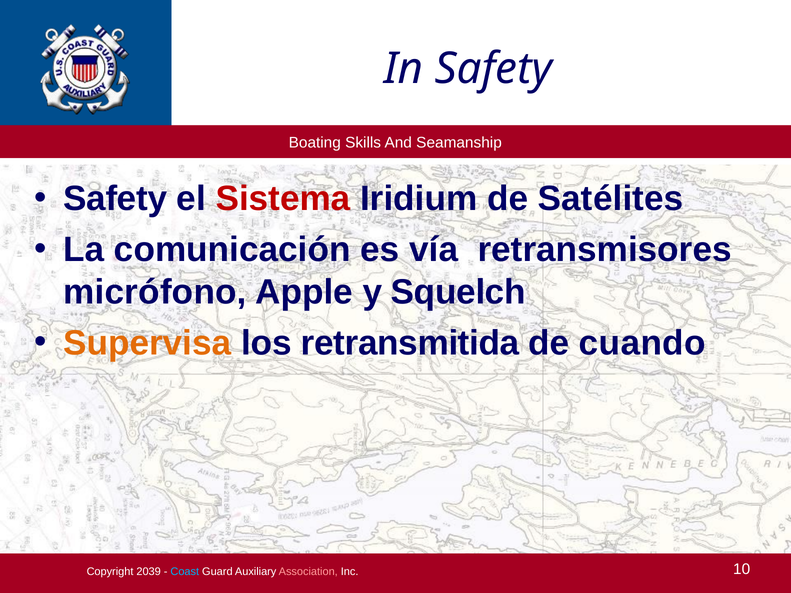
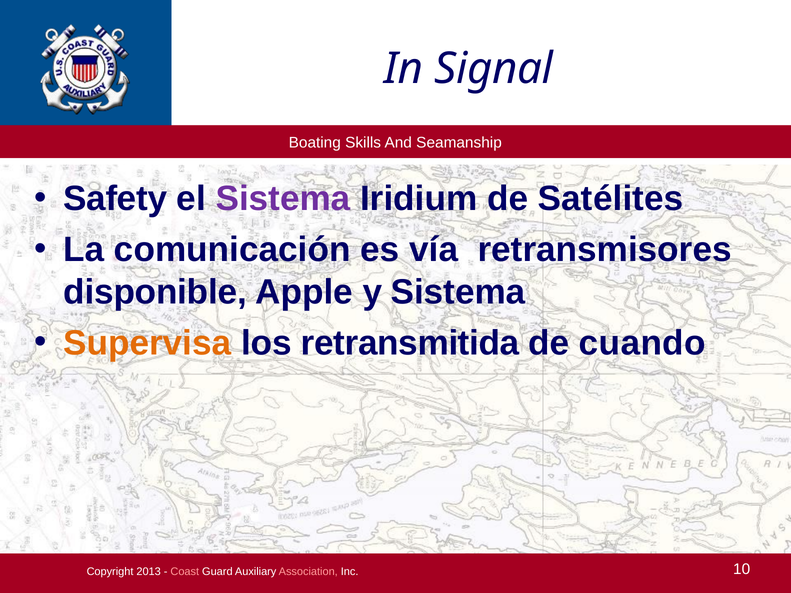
In Safety: Safety -> Signal
Sistema at (283, 199) colour: red -> purple
micrófono: micrófono -> disponible
y Squelch: Squelch -> Sistema
2039: 2039 -> 2013
Coast colour: light blue -> pink
